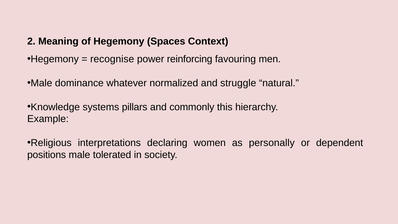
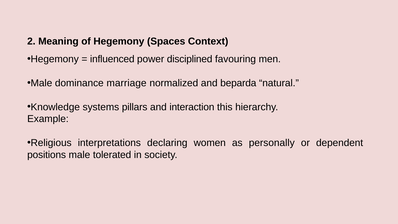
recognise: recognise -> influenced
reinforcing: reinforcing -> disciplined
whatever: whatever -> marriage
struggle: struggle -> beparda
commonly: commonly -> interaction
